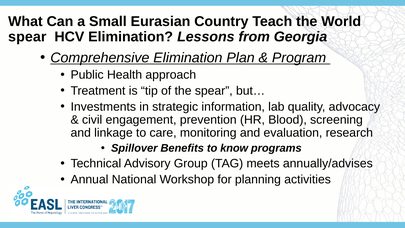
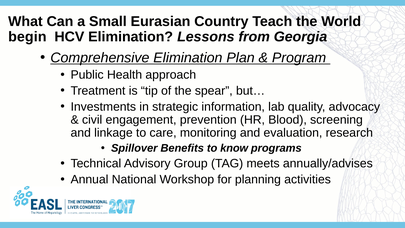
spear at (27, 37): spear -> begin
